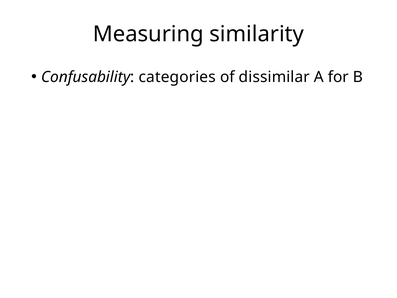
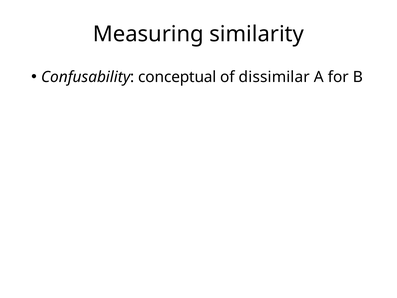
categories: categories -> conceptual
